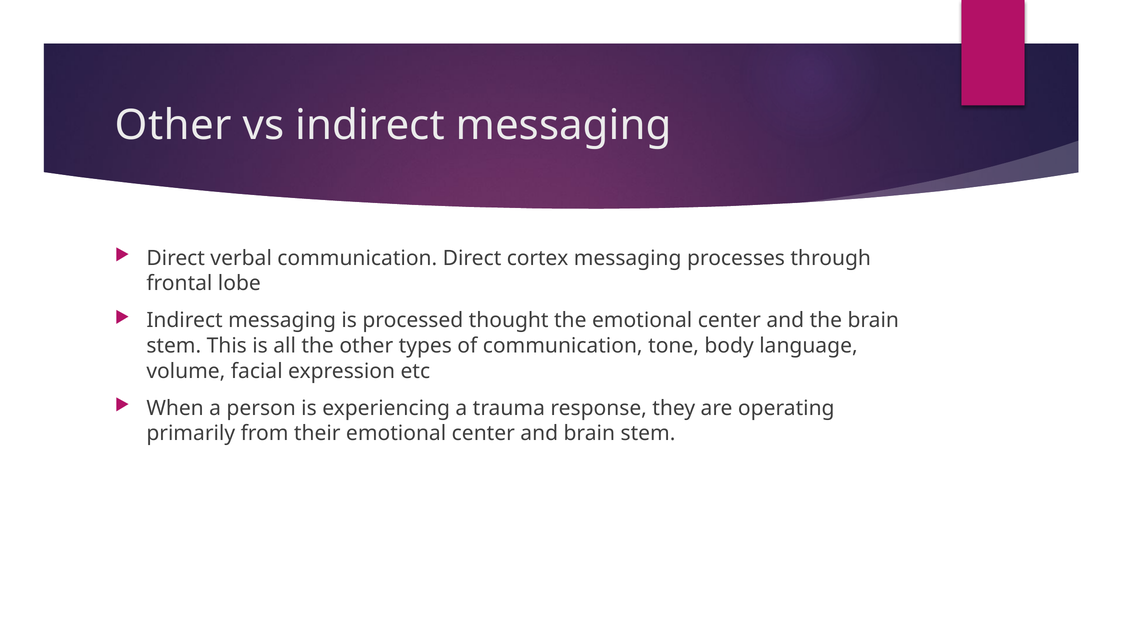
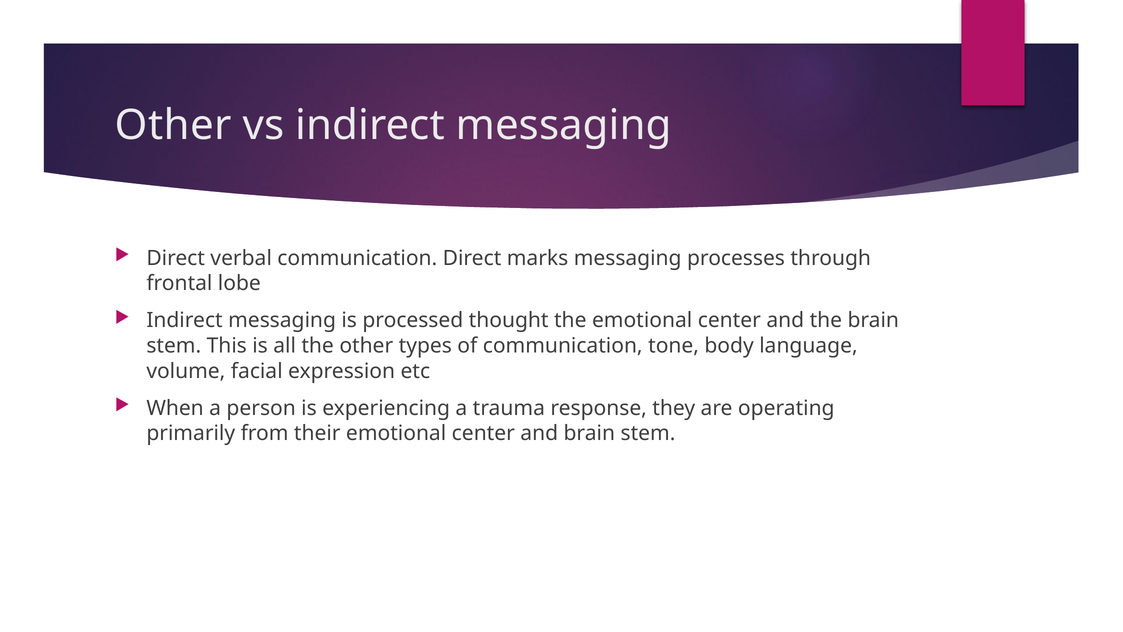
cortex: cortex -> marks
